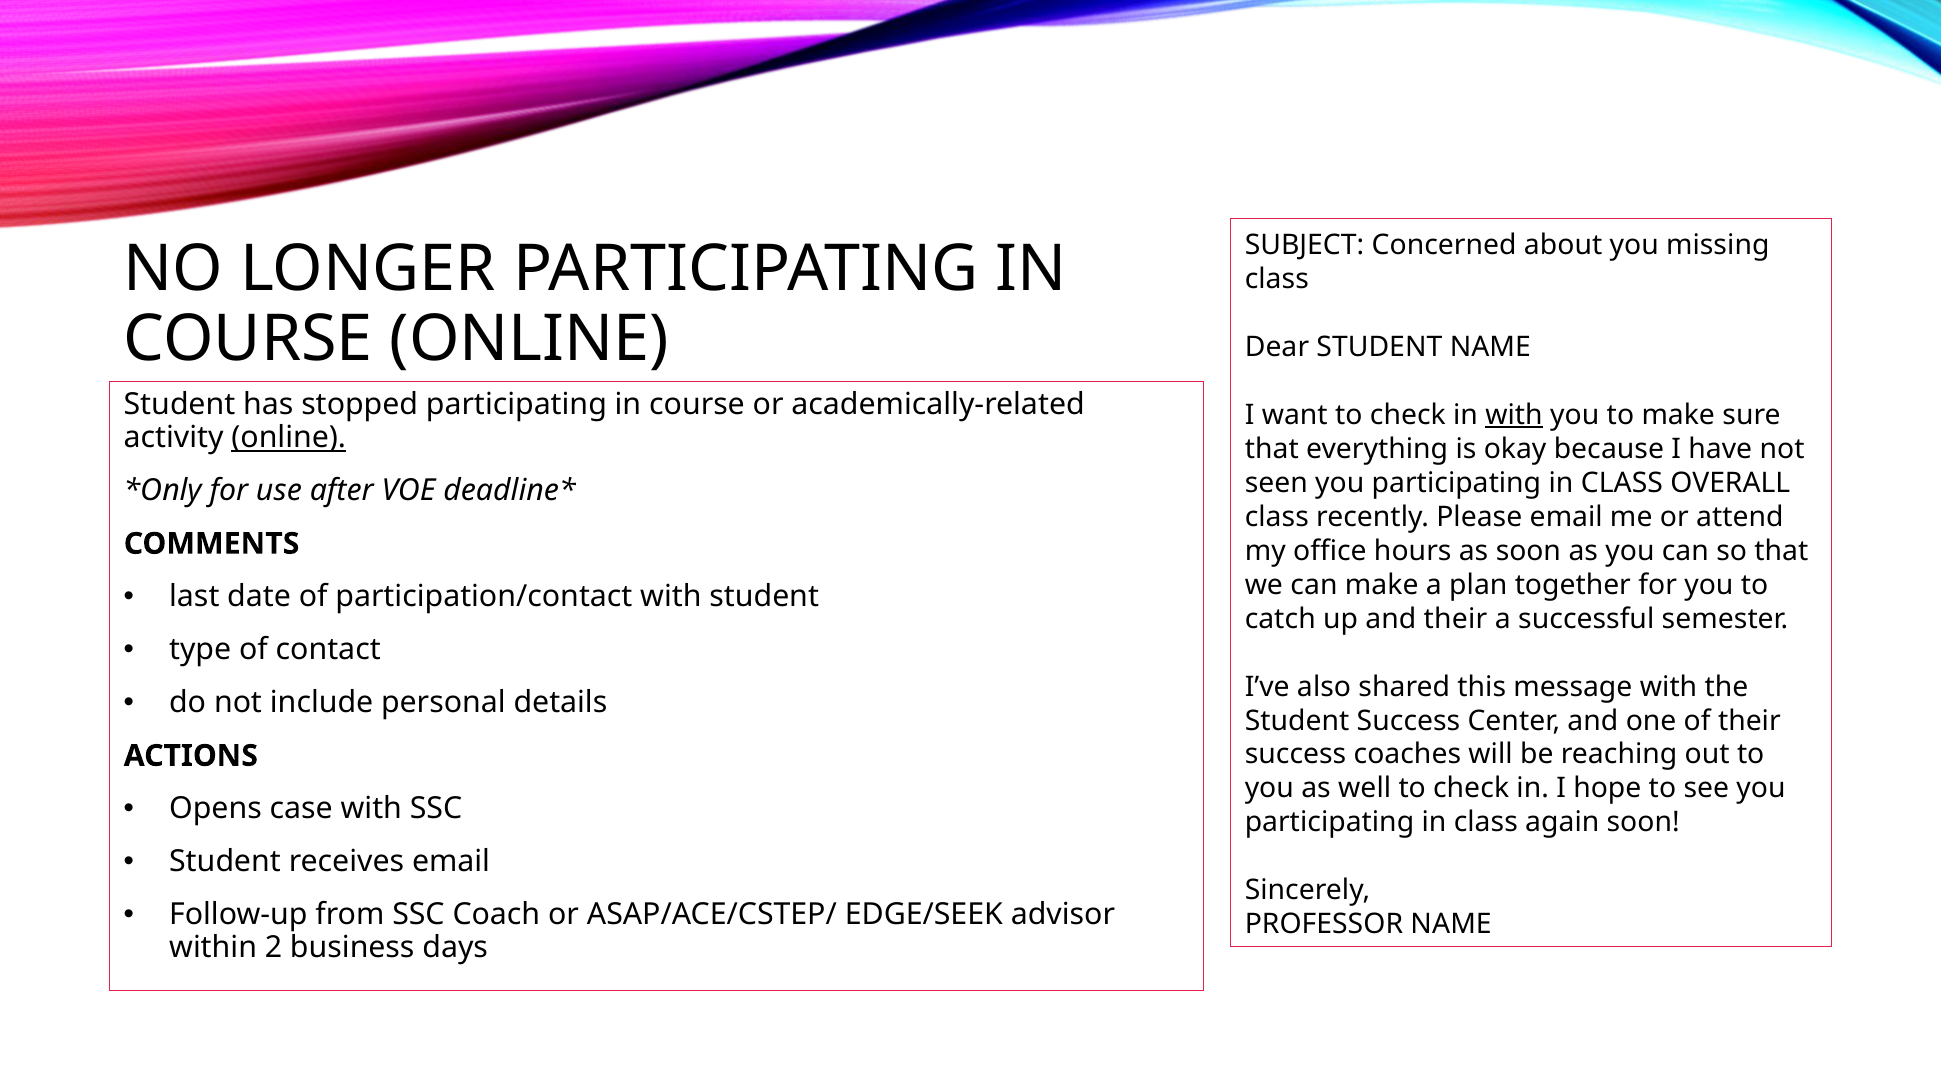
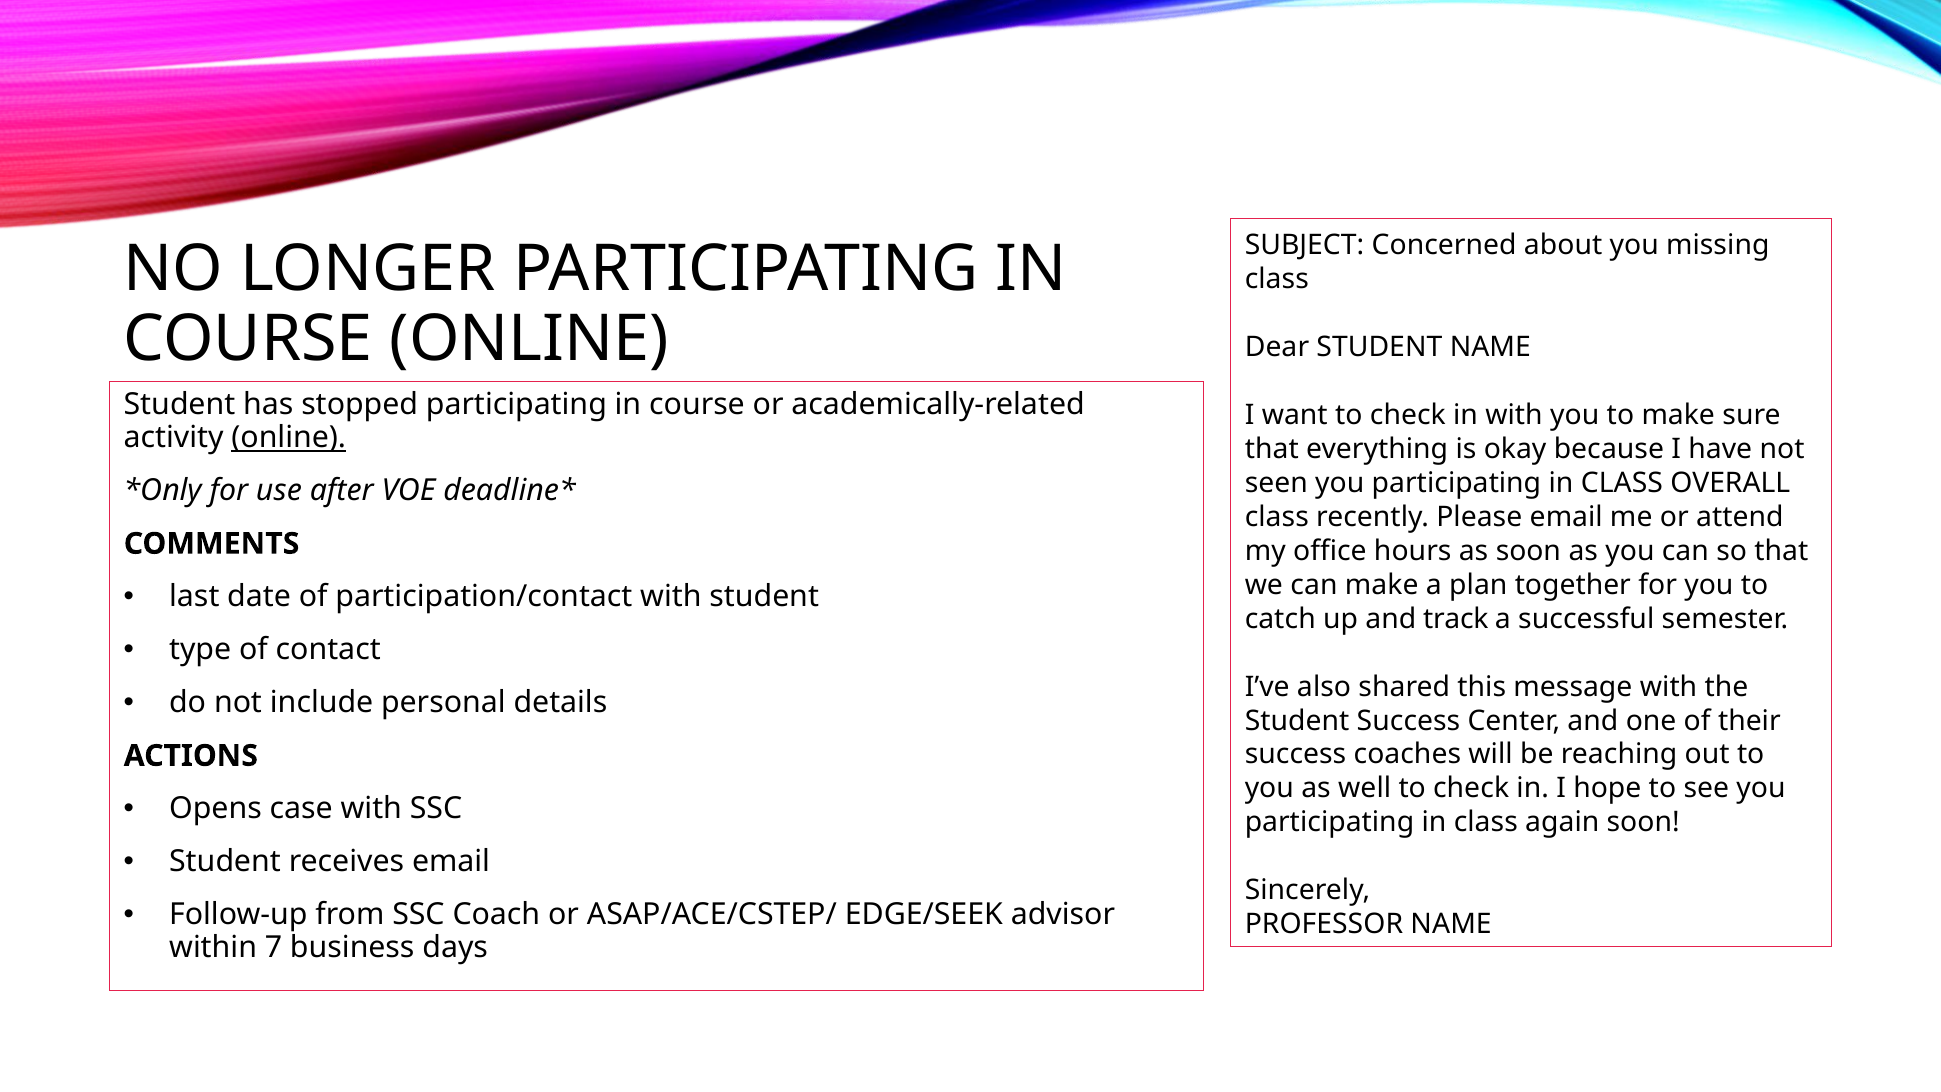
with at (1514, 415) underline: present -> none
and their: their -> track
2: 2 -> 7
